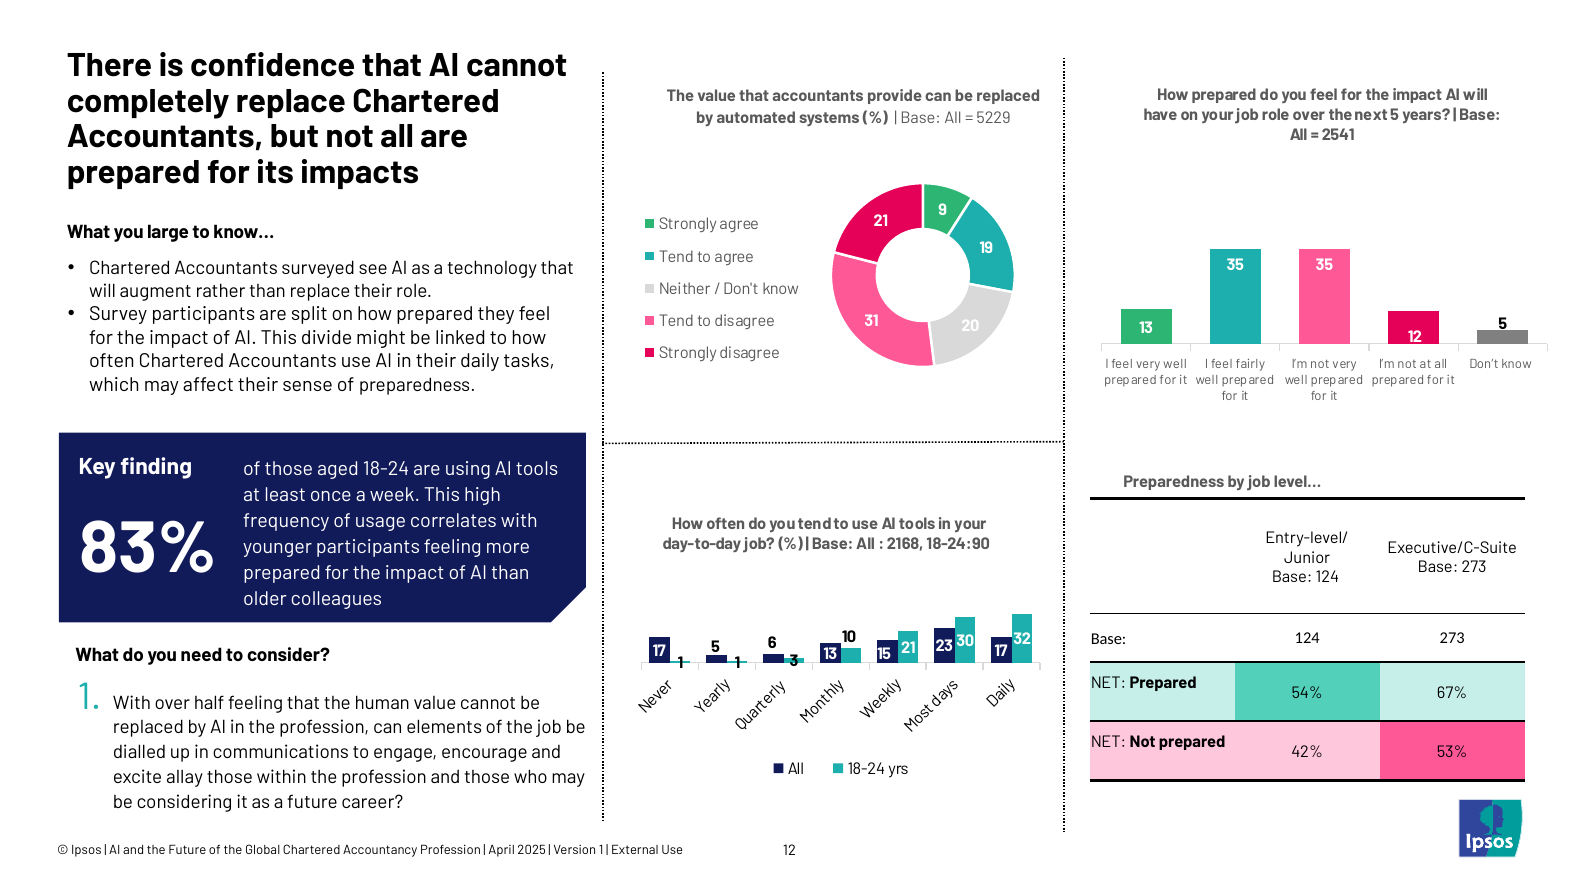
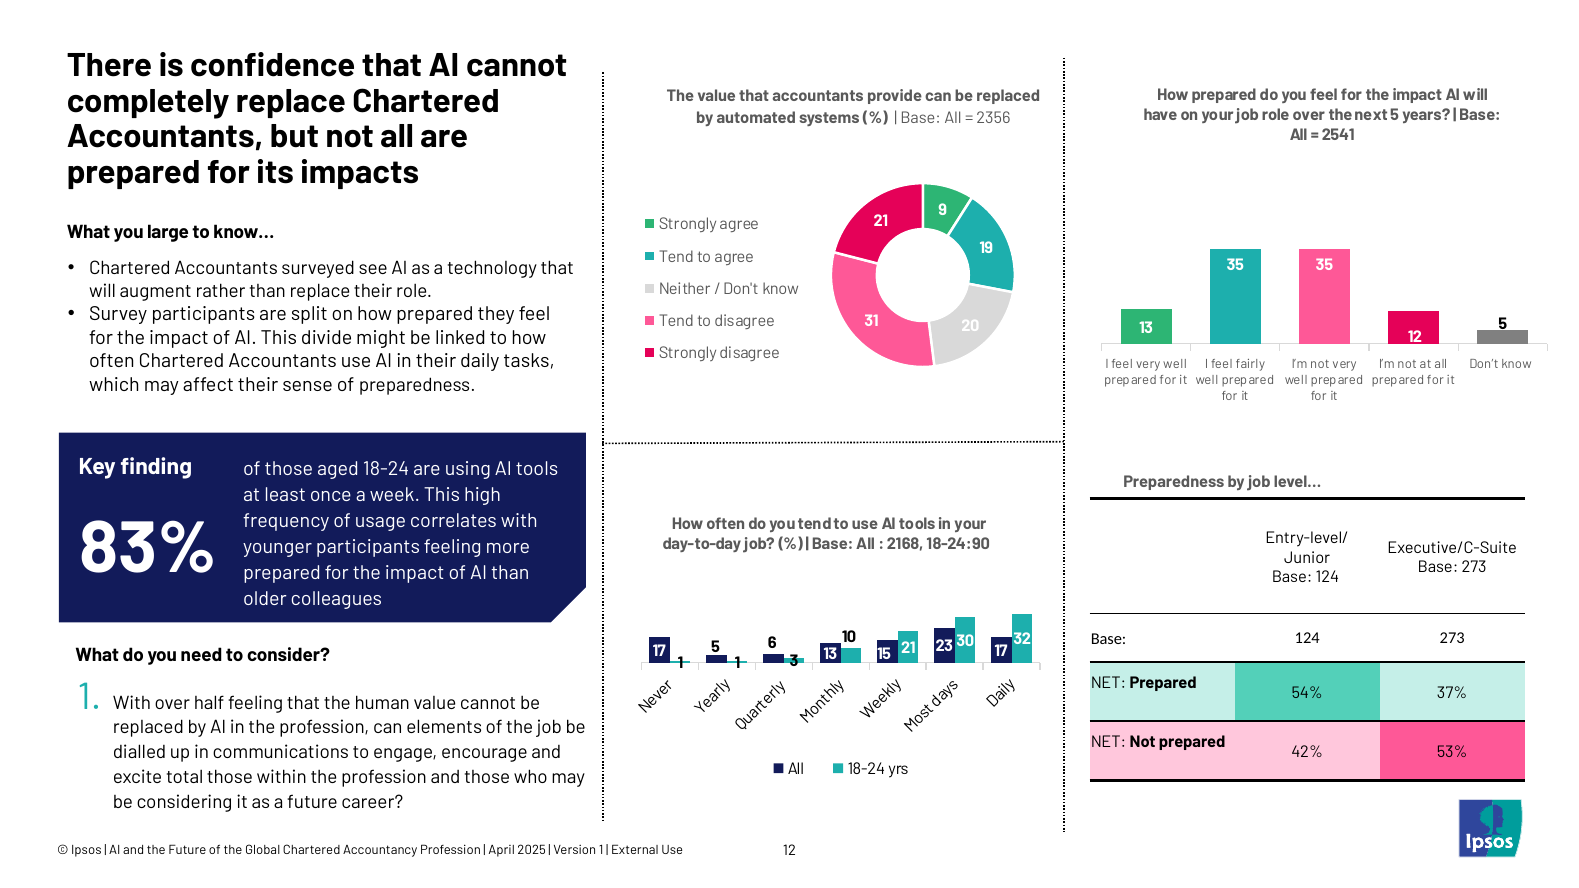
5229: 5229 -> 2356
67%: 67% -> 37%
allay: allay -> total
